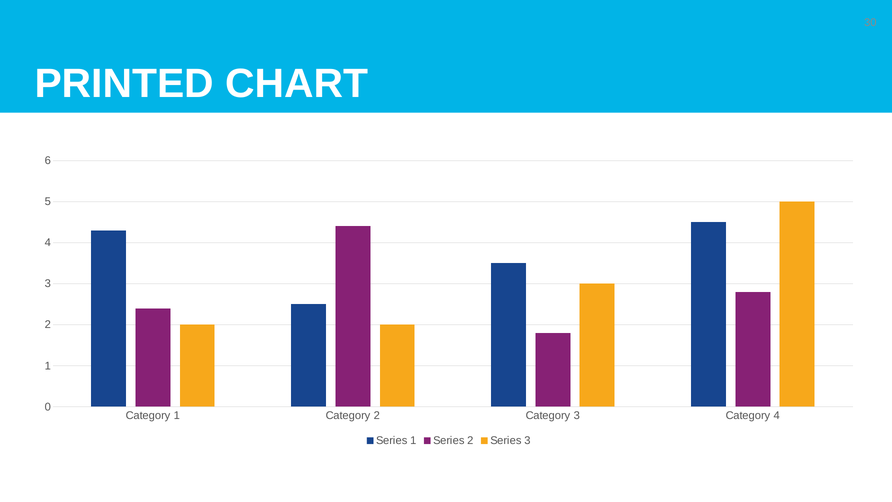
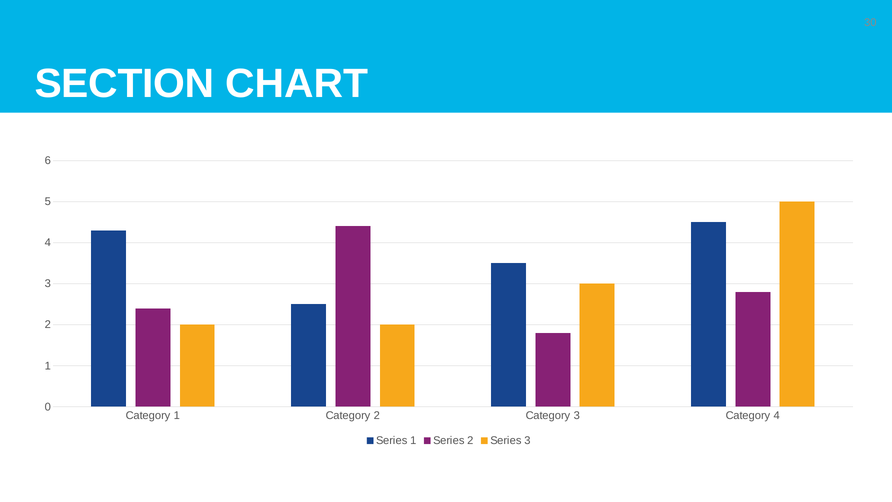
PRINTED: PRINTED -> SECTION
